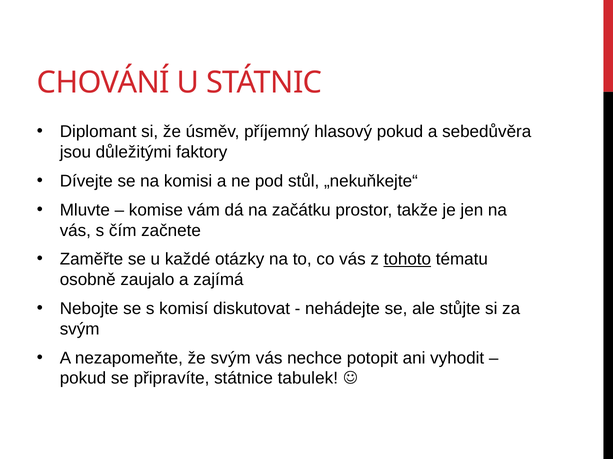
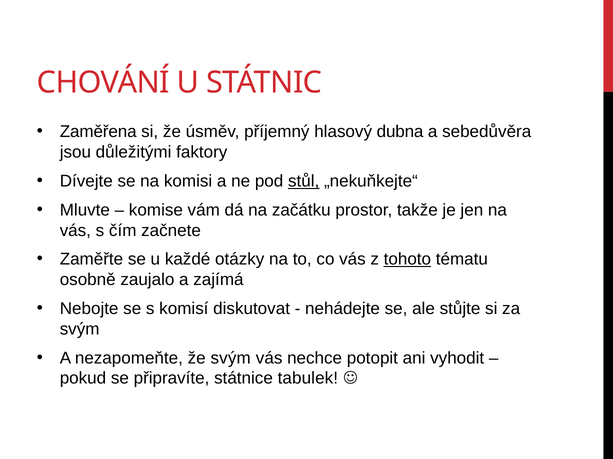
Diplomant: Diplomant -> Zaměřena
hlasový pokud: pokud -> dubna
stůl underline: none -> present
